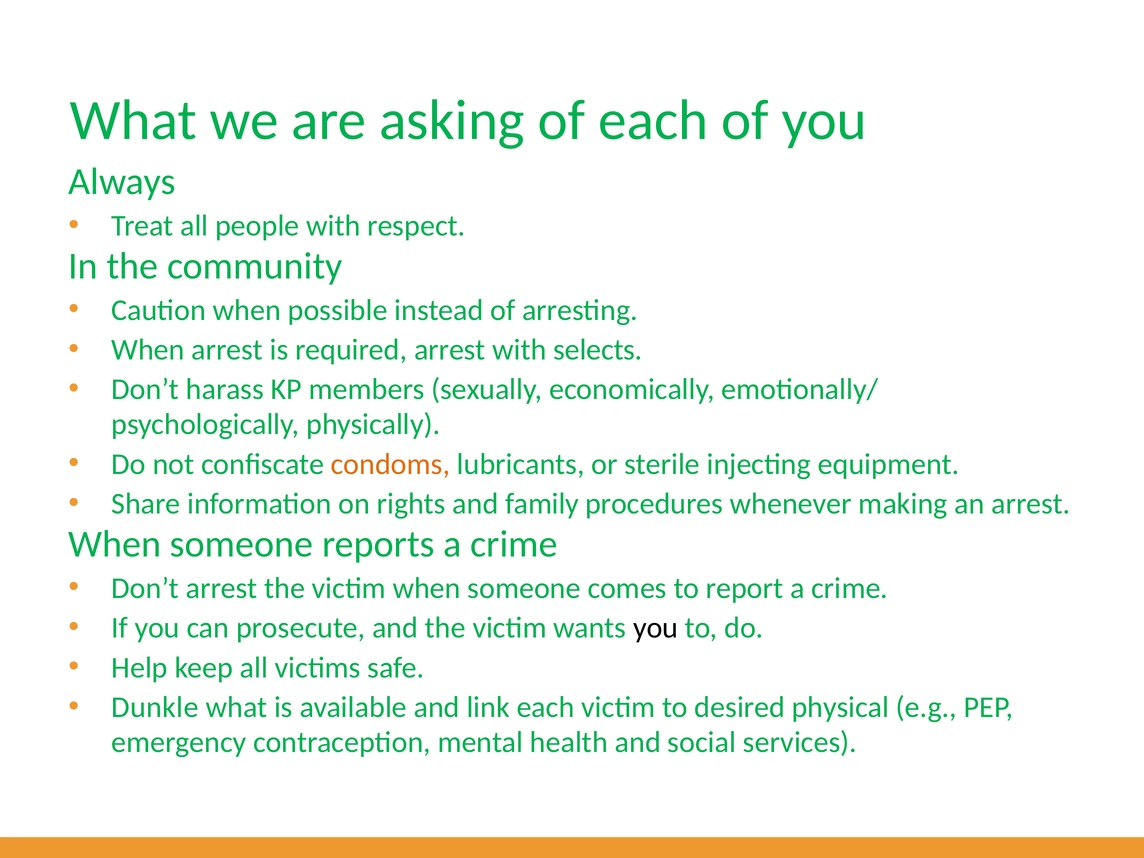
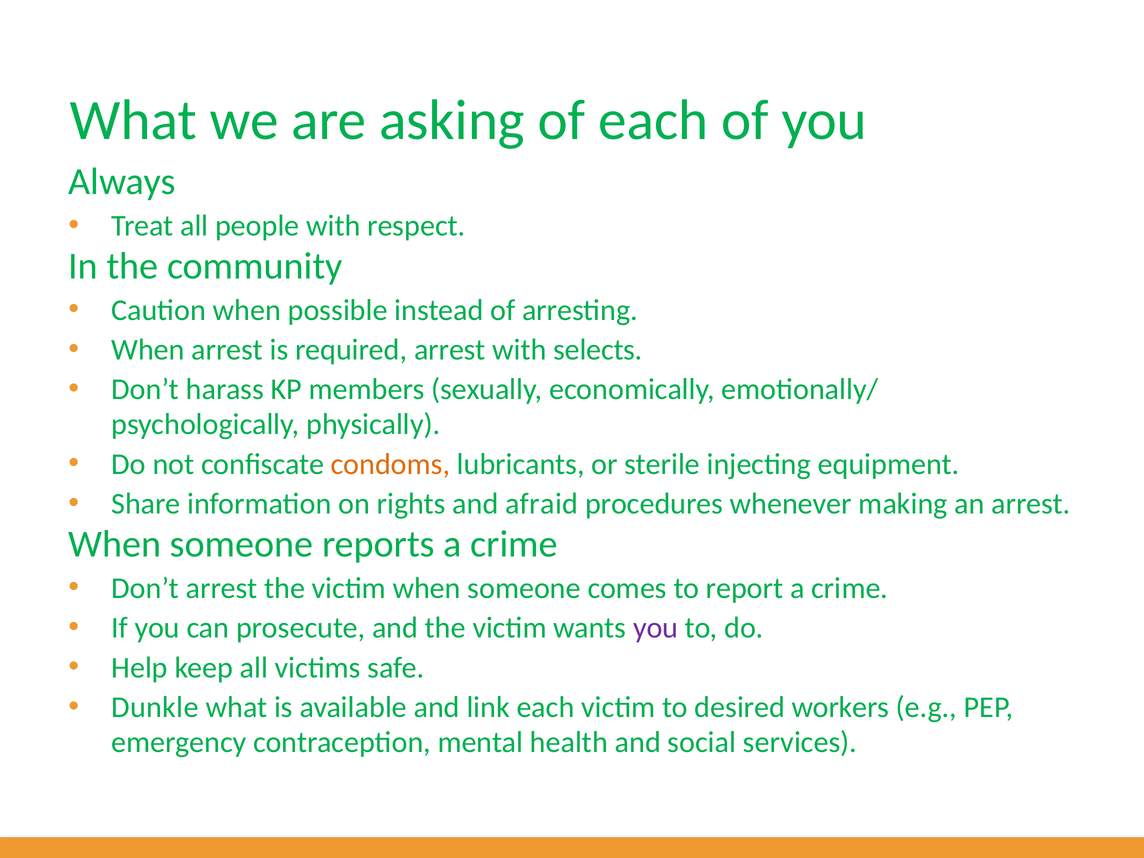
family: family -> afraid
you at (656, 628) colour: black -> purple
physical: physical -> workers
